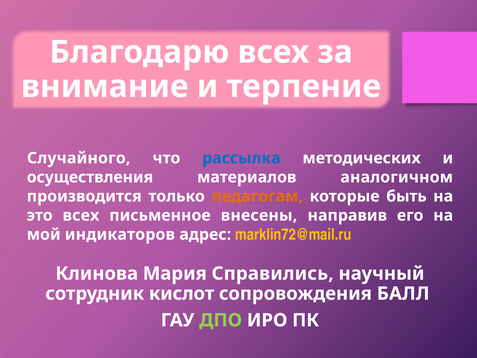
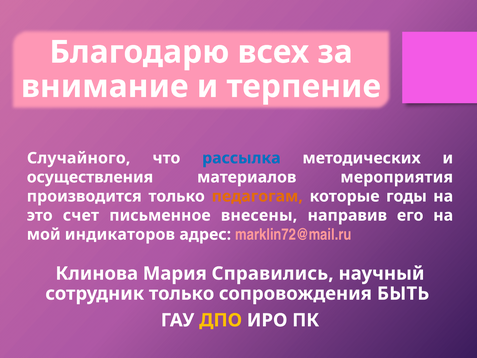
аналогичном: аналогичном -> мероприятия
быть: быть -> годы
это всех: всех -> счет
marklin72@mail.ru colour: yellow -> pink
сотрудник кислот: кислот -> только
БАЛЛ: БАЛЛ -> БЫТЬ
ДПО colour: light green -> yellow
